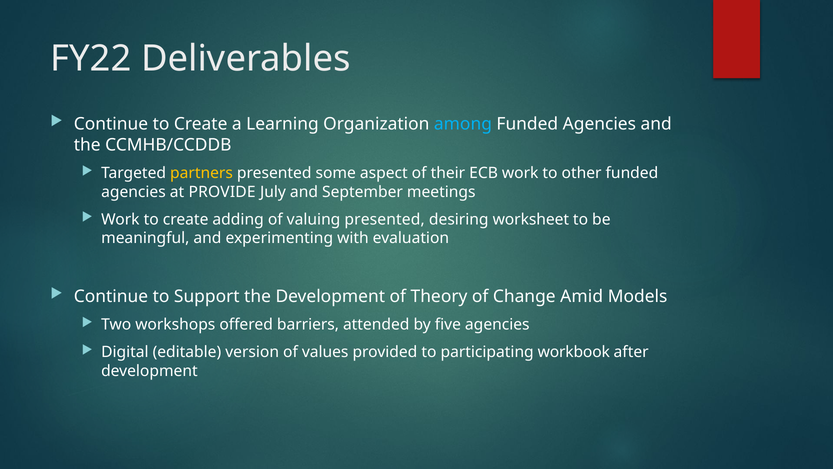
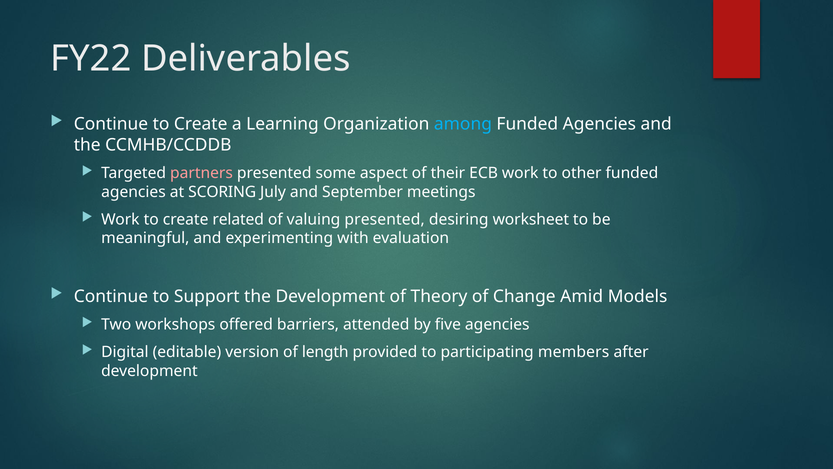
partners colour: yellow -> pink
PROVIDE: PROVIDE -> SCORING
adding: adding -> related
values: values -> length
workbook: workbook -> members
